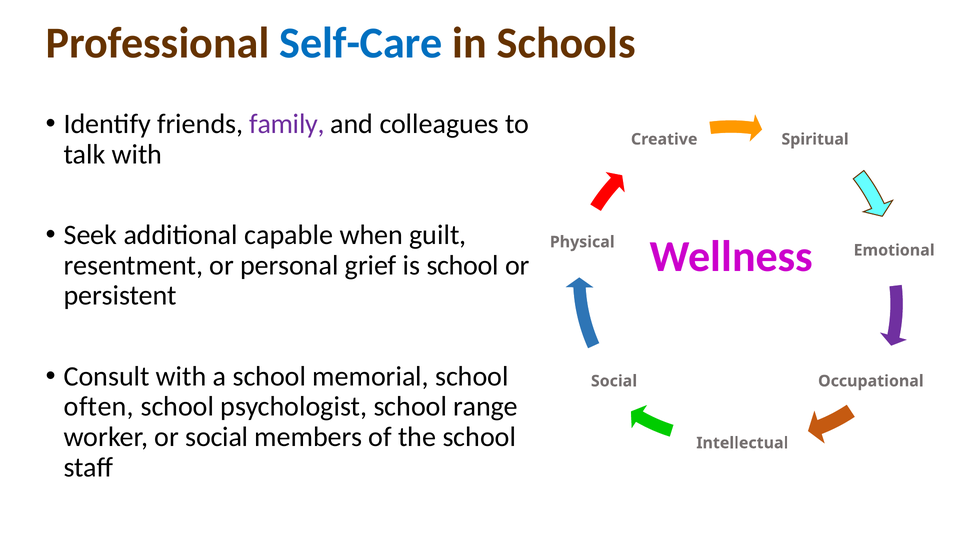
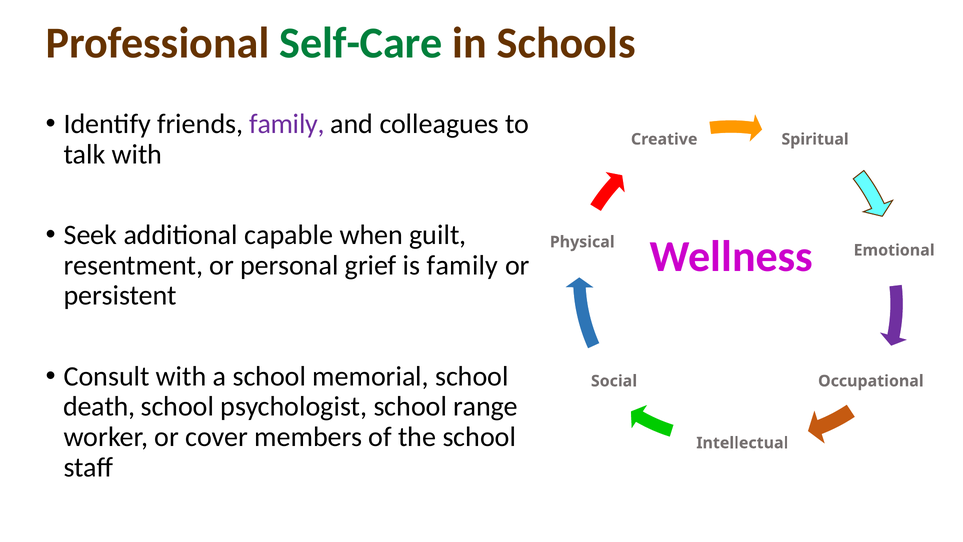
Self-Care colour: blue -> green
is school: school -> family
often: often -> death
or social: social -> cover
